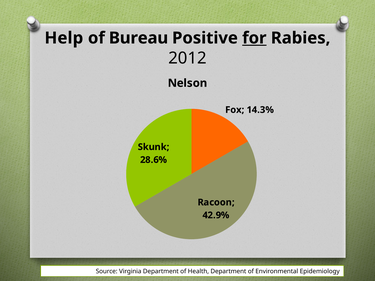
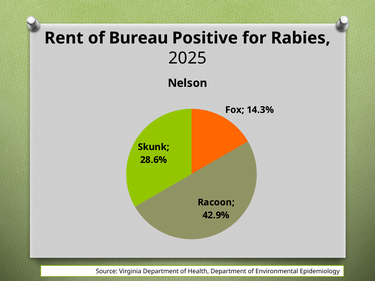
Help: Help -> Rent
for underline: present -> none
2012: 2012 -> 2025
